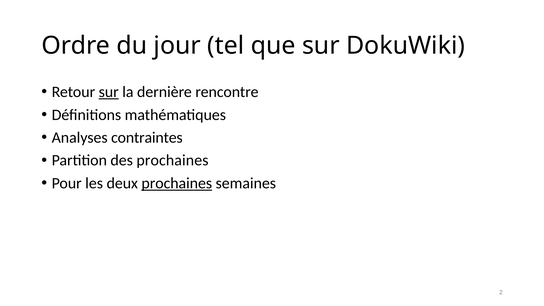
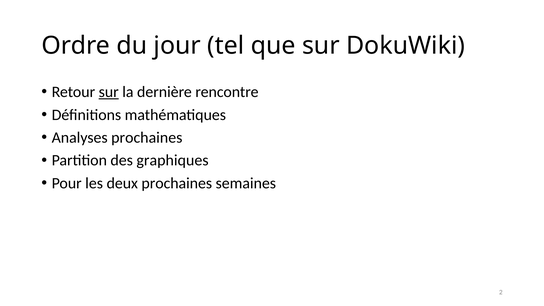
Analyses contraintes: contraintes -> prochaines
des prochaines: prochaines -> graphiques
prochaines at (177, 183) underline: present -> none
